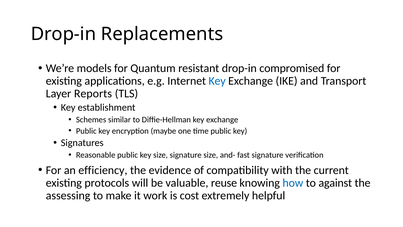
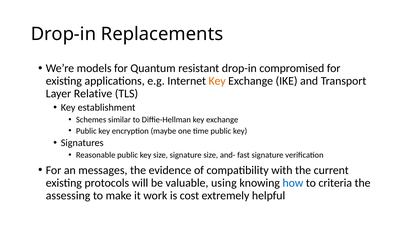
Key at (217, 81) colour: blue -> orange
Reports: Reports -> Relative
efficiency: efficiency -> messages
reuse: reuse -> using
against: against -> criteria
